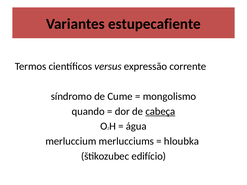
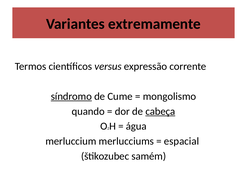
estupecafiente: estupecafiente -> extremamente
síndromo underline: none -> present
hloubka: hloubka -> espacial
edifício: edifício -> samém
